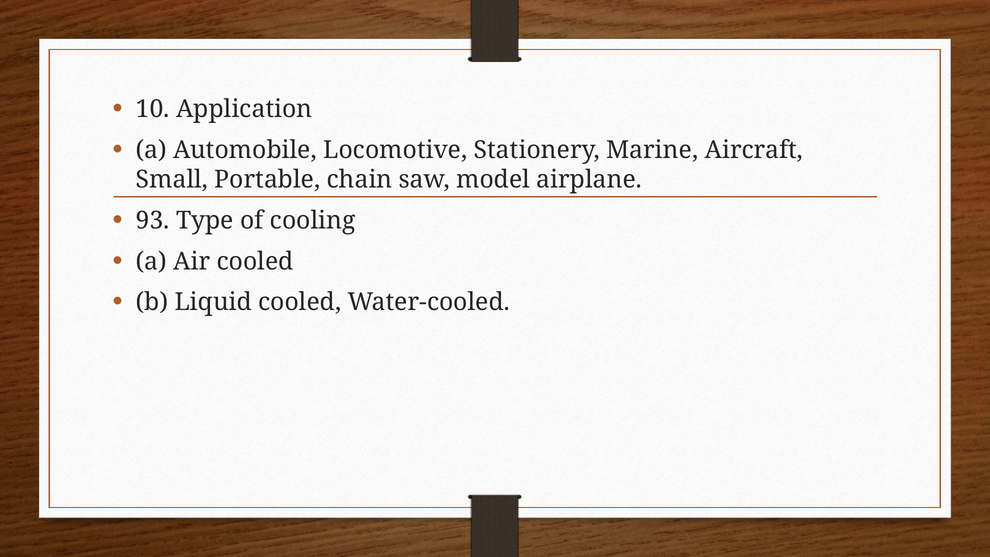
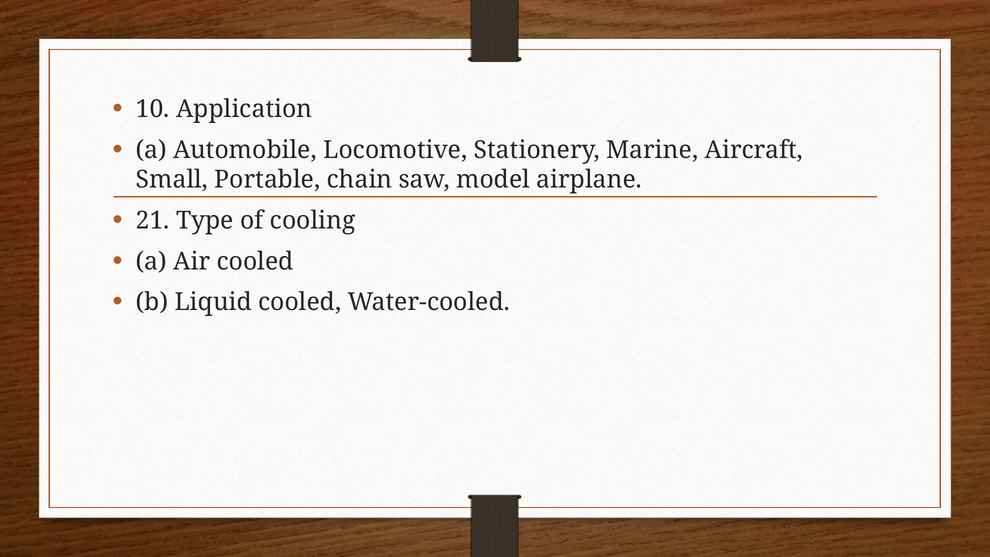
93: 93 -> 21
